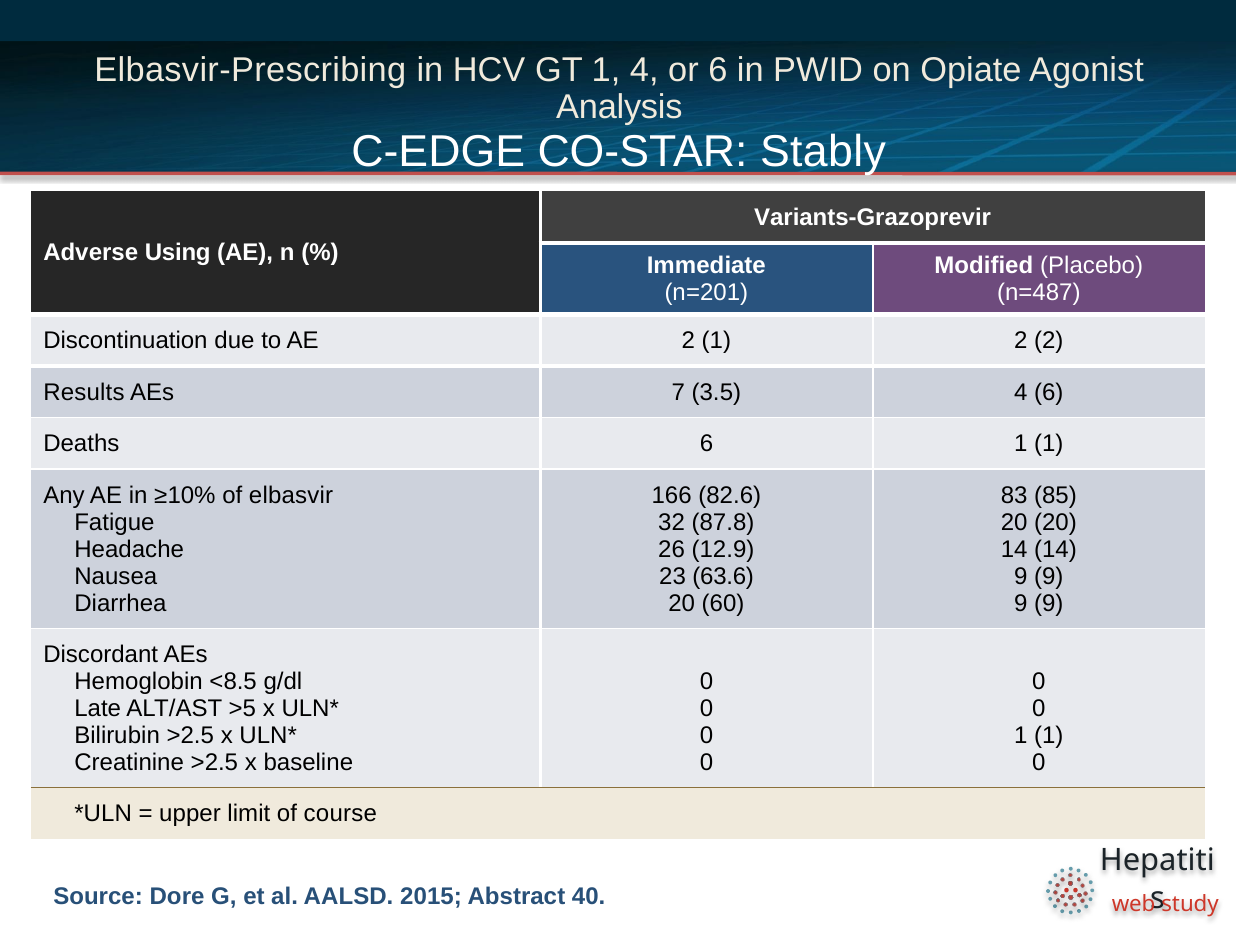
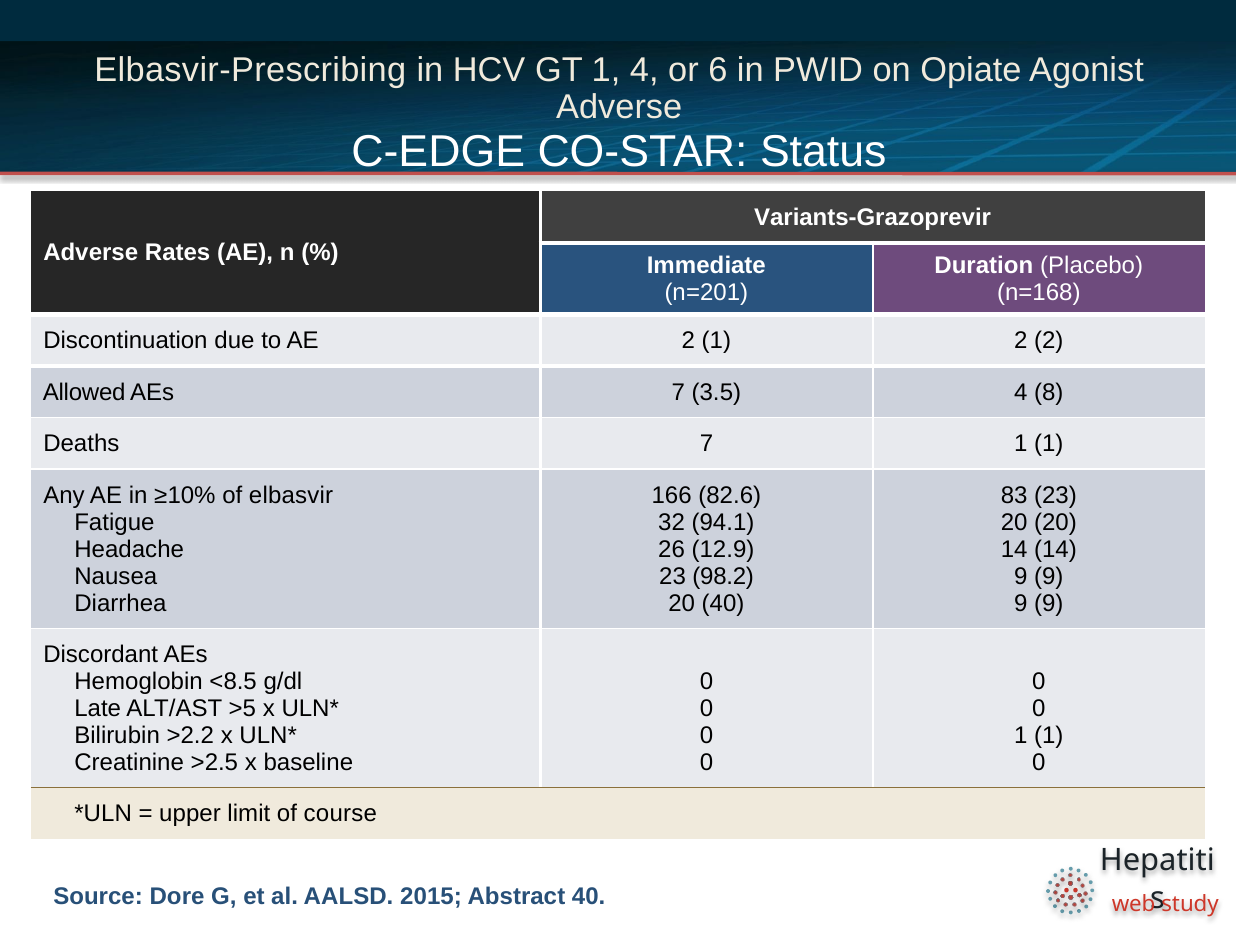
Analysis at (619, 107): Analysis -> Adverse
Stably: Stably -> Status
Using: Using -> Rates
Modified: Modified -> Duration
n=487: n=487 -> n=168
Results: Results -> Allowed
4 6: 6 -> 8
Deaths 6: 6 -> 7
83 85: 85 -> 23
87.8: 87.8 -> 94.1
63.6: 63.6 -> 98.2
20 60: 60 -> 40
Bilirubin >2.5: >2.5 -> >2.2
